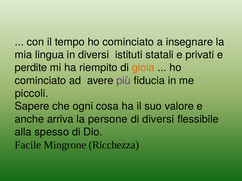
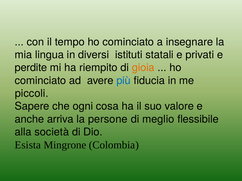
più colour: purple -> blue
di diversi: diversi -> meglio
spesso: spesso -> società
Facile: Facile -> Esista
Ricchezza: Ricchezza -> Colombia
